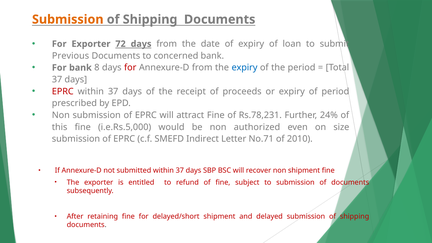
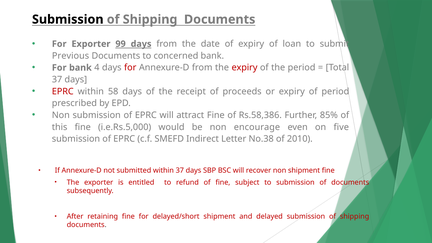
Submission at (68, 19) colour: orange -> black
72: 72 -> 99
8: 8 -> 4
expiry at (245, 68) colour: blue -> red
37 at (113, 91): 37 -> 58
Rs.78,231: Rs.78,231 -> Rs.58,386
24%: 24% -> 85%
authorized: authorized -> encourage
size: size -> five
No.71: No.71 -> No.38
